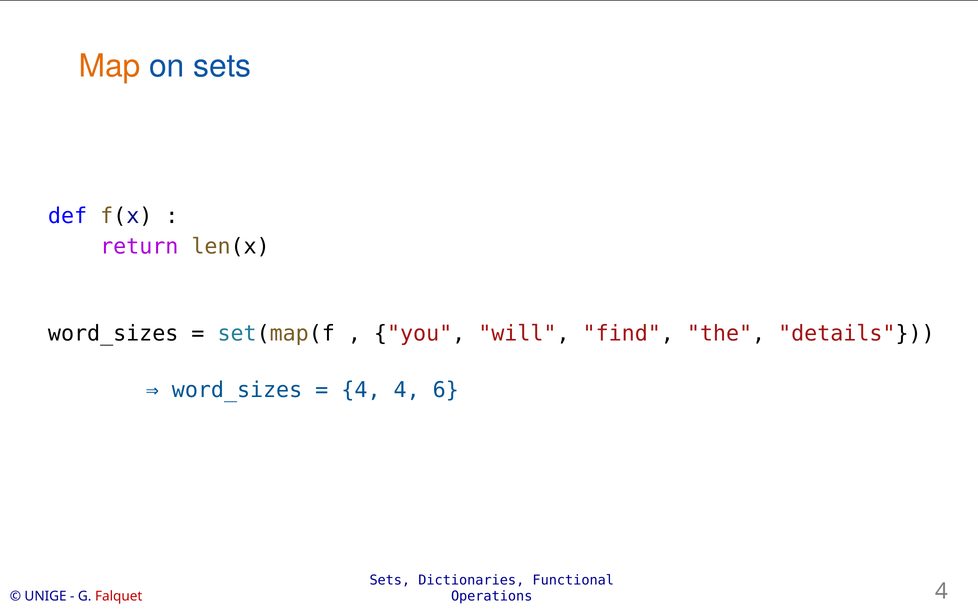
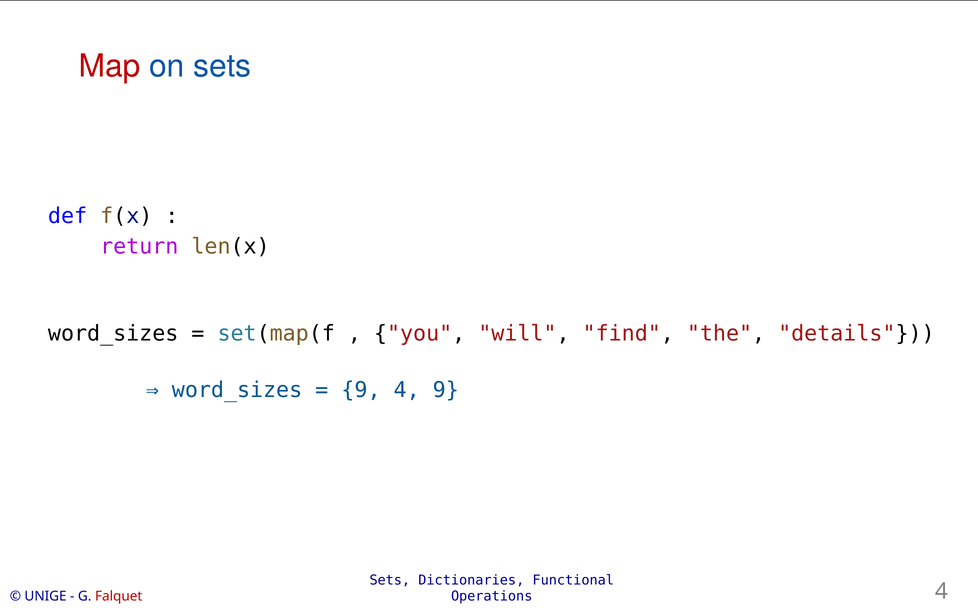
Map colour: orange -> red
4 at (361, 390): 4 -> 9
4 6: 6 -> 9
